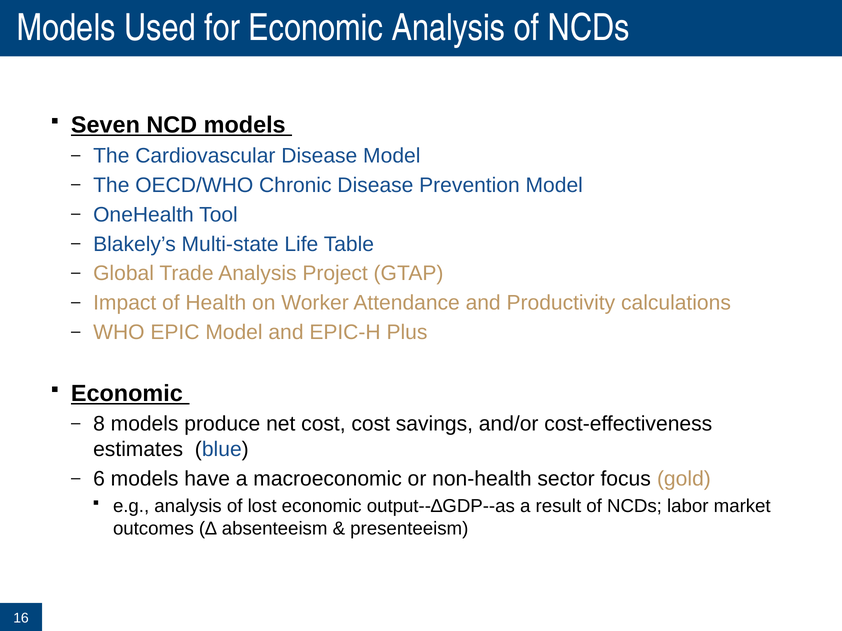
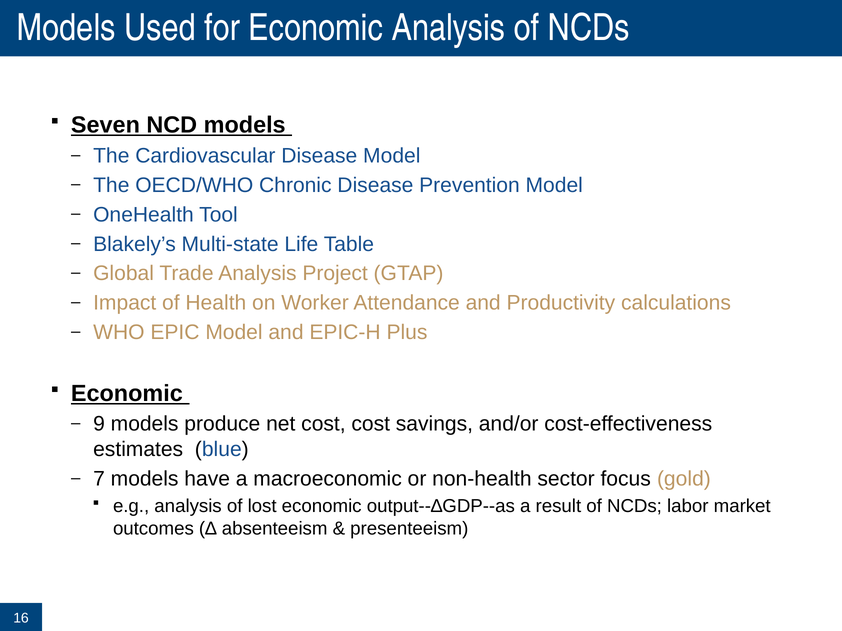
8: 8 -> 9
6: 6 -> 7
